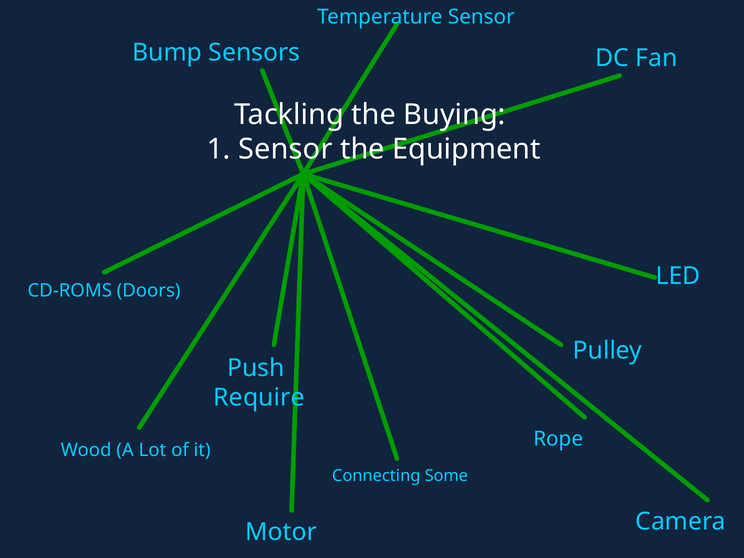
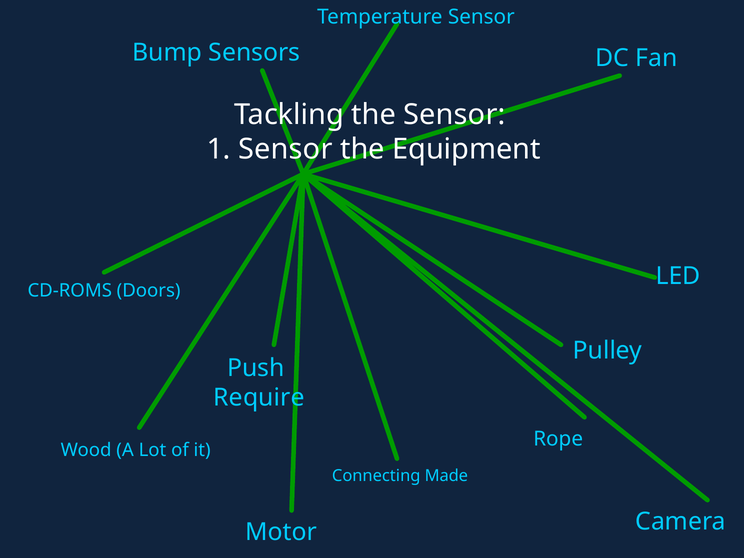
the Buying: Buying -> Sensor
Some: Some -> Made
